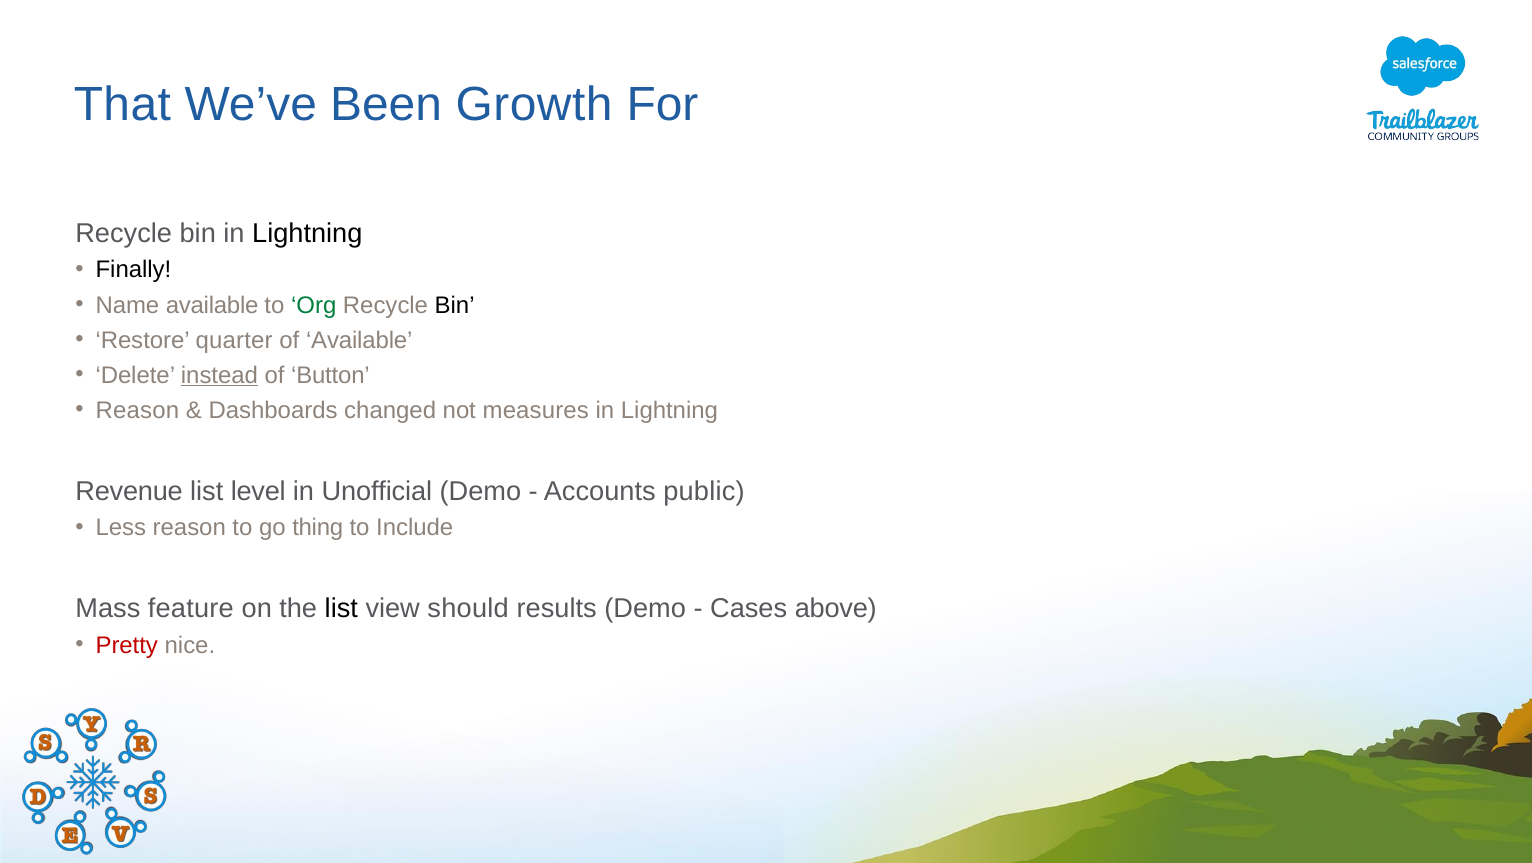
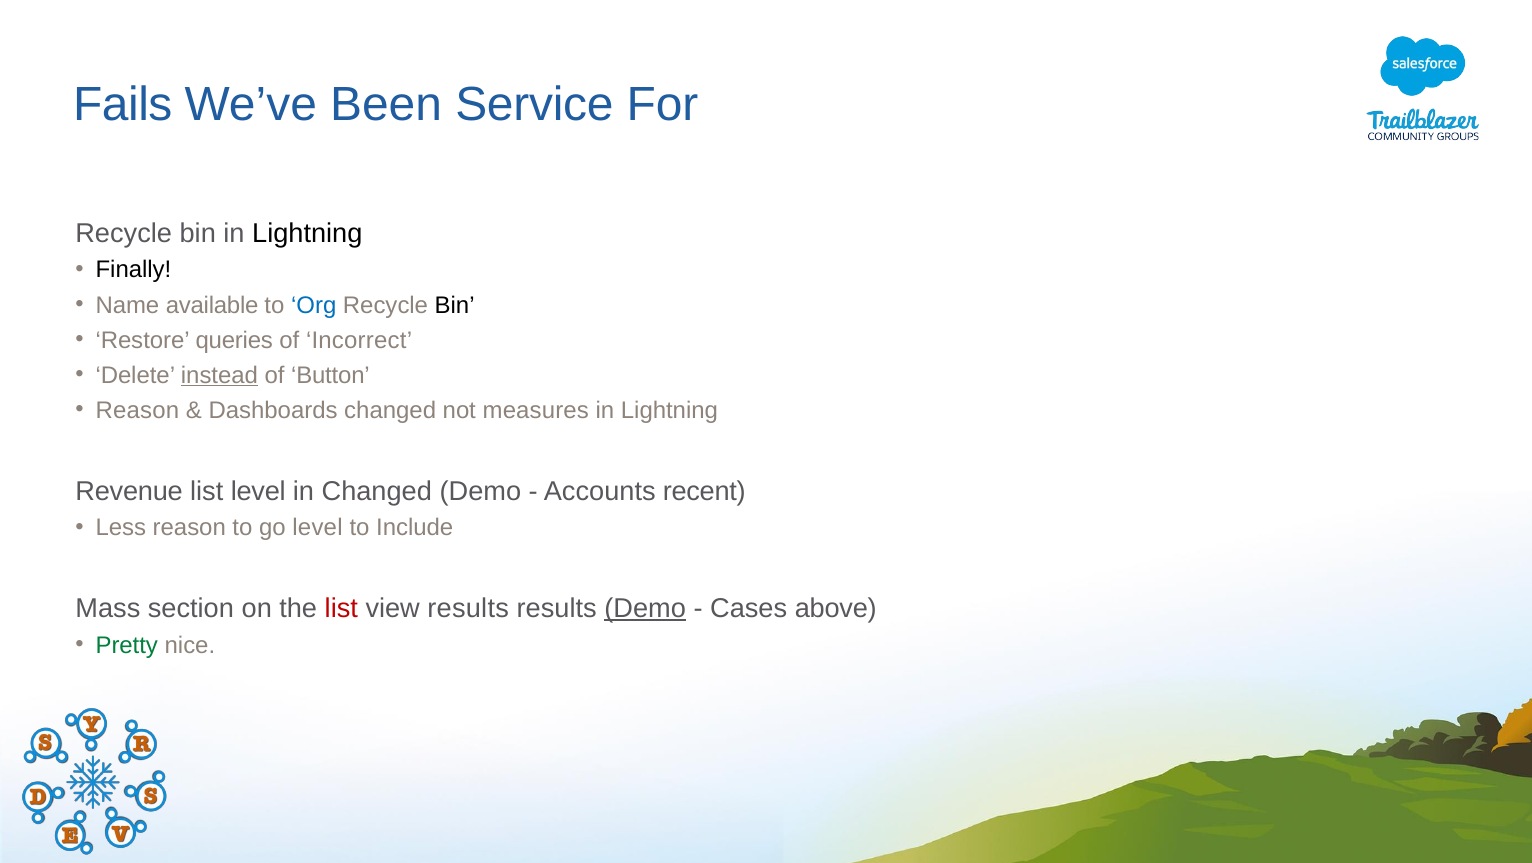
That: That -> Fails
Growth: Growth -> Service
Org colour: green -> blue
quarter: quarter -> queries
of Available: Available -> Incorrect
in Unofficial: Unofficial -> Changed
public: public -> recent
go thing: thing -> level
feature: feature -> section
list at (341, 608) colour: black -> red
view should: should -> results
Demo at (645, 608) underline: none -> present
Pretty colour: red -> green
